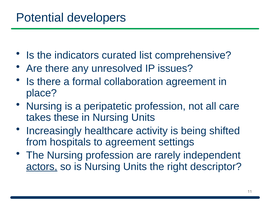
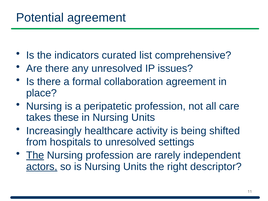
Potential developers: developers -> agreement
to agreement: agreement -> unresolved
The at (35, 155) underline: none -> present
